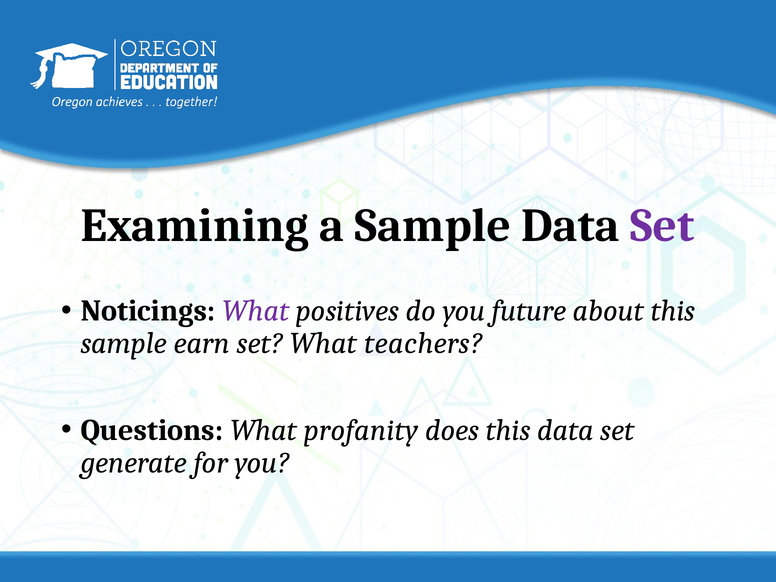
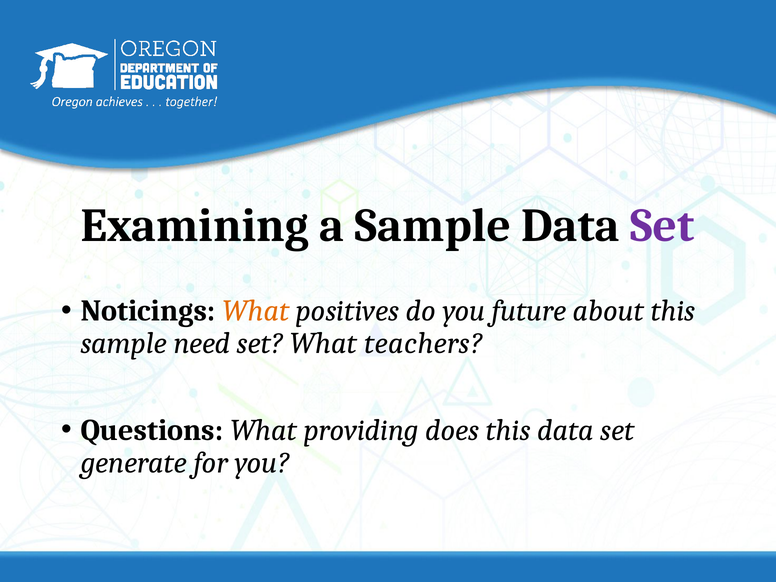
What at (256, 311) colour: purple -> orange
earn: earn -> need
profanity: profanity -> providing
